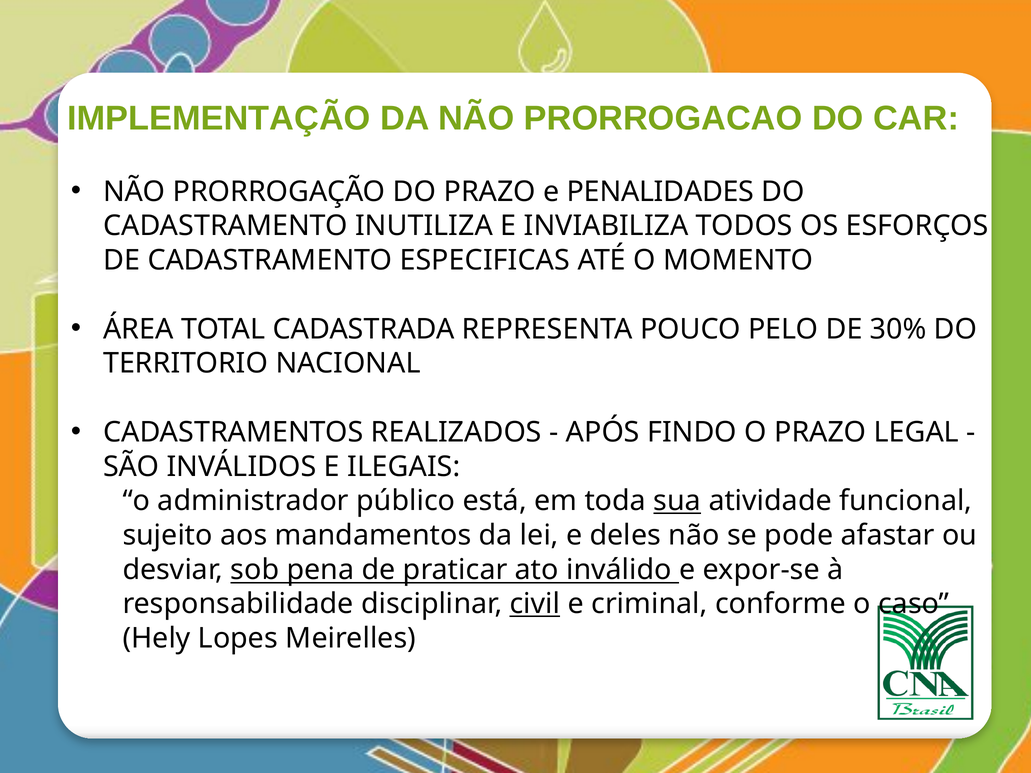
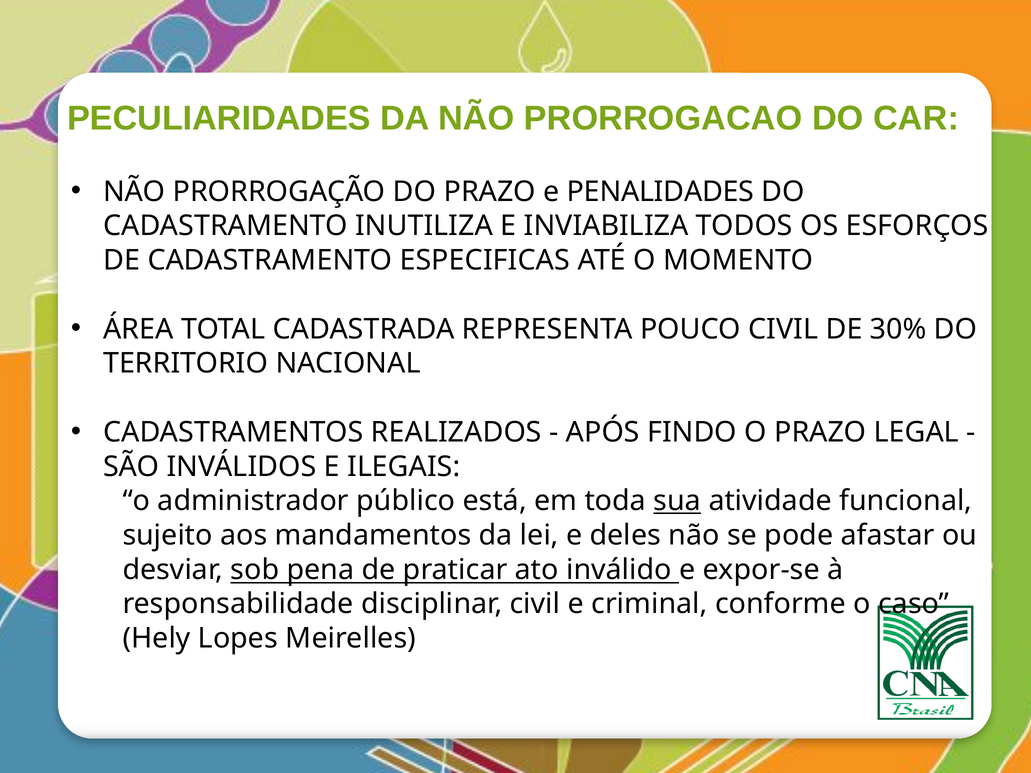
IMPLEMENTAÇÃO: IMPLEMENTAÇÃO -> PECULIARIDADES
POUCO PELO: PELO -> CIVIL
civil at (535, 604) underline: present -> none
